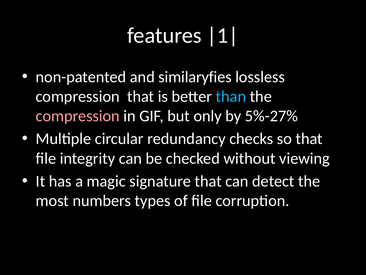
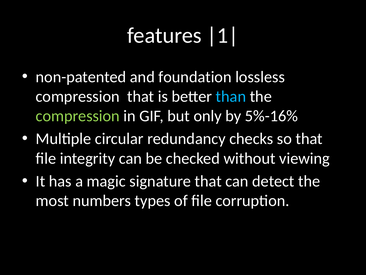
similaryfies: similaryfies -> foundation
compression at (78, 116) colour: pink -> light green
5%-27%: 5%-27% -> 5%-16%
